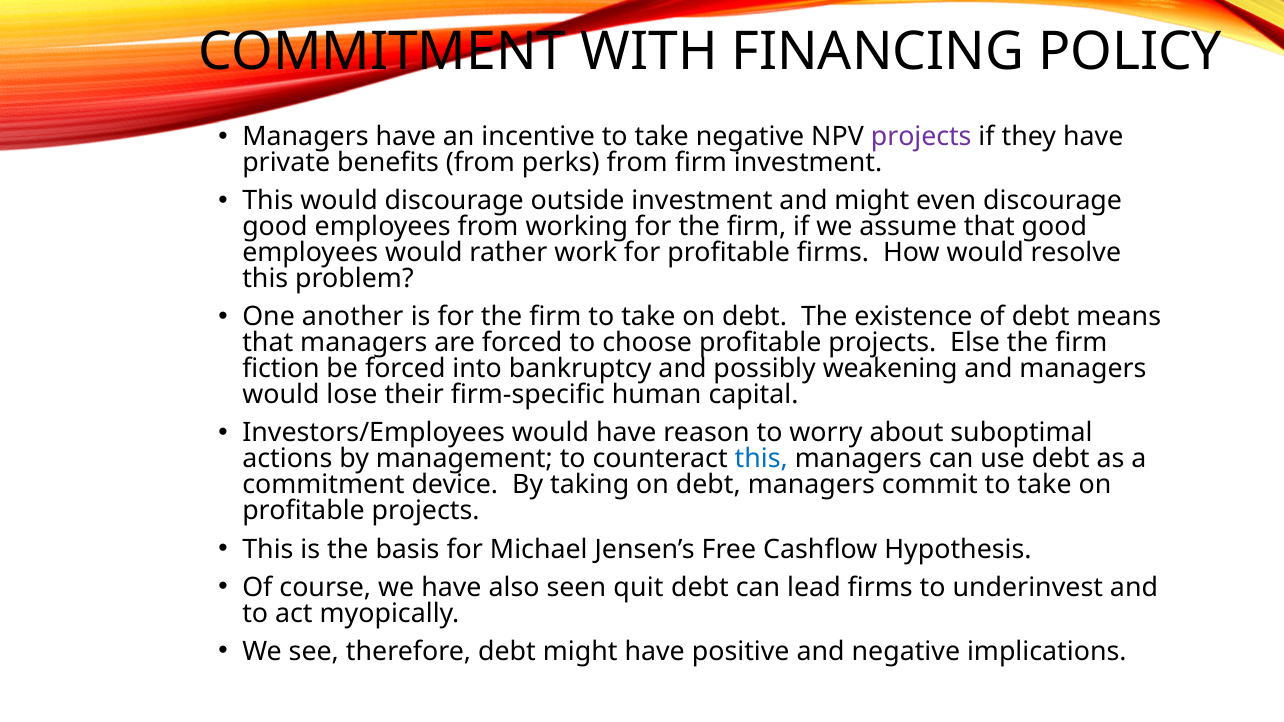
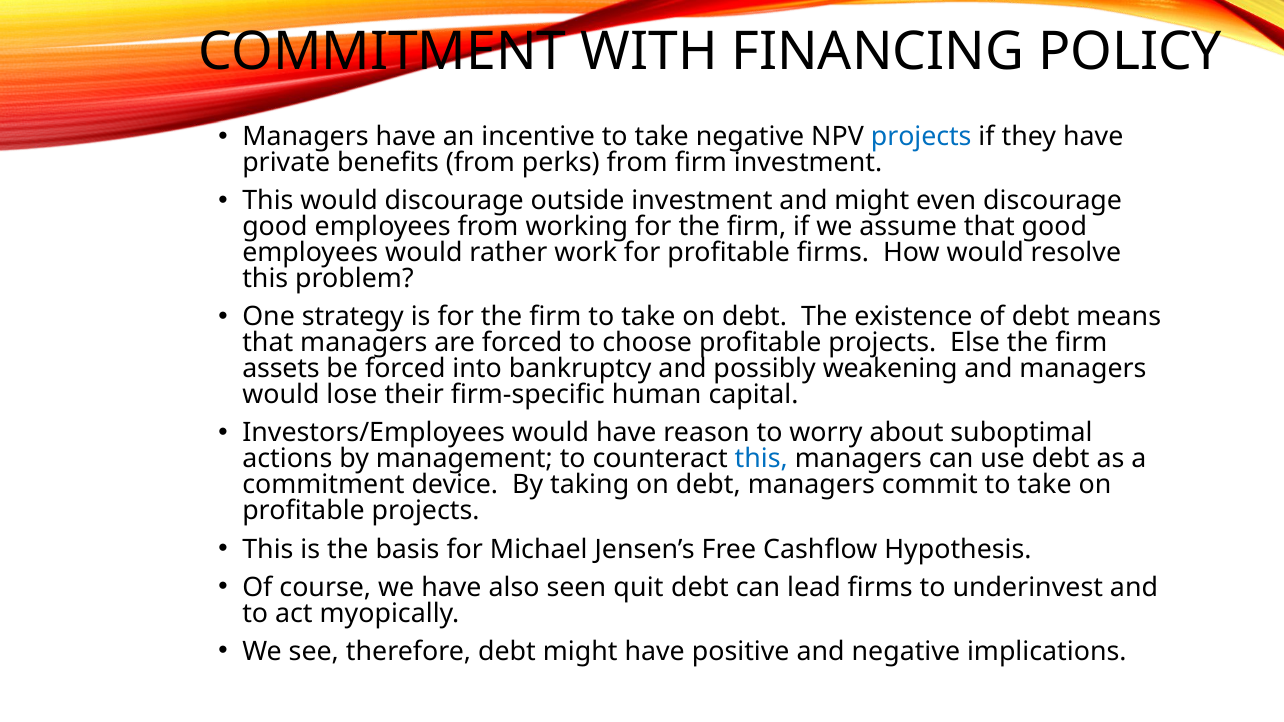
projects at (921, 137) colour: purple -> blue
another: another -> strategy
fiction: fiction -> assets
